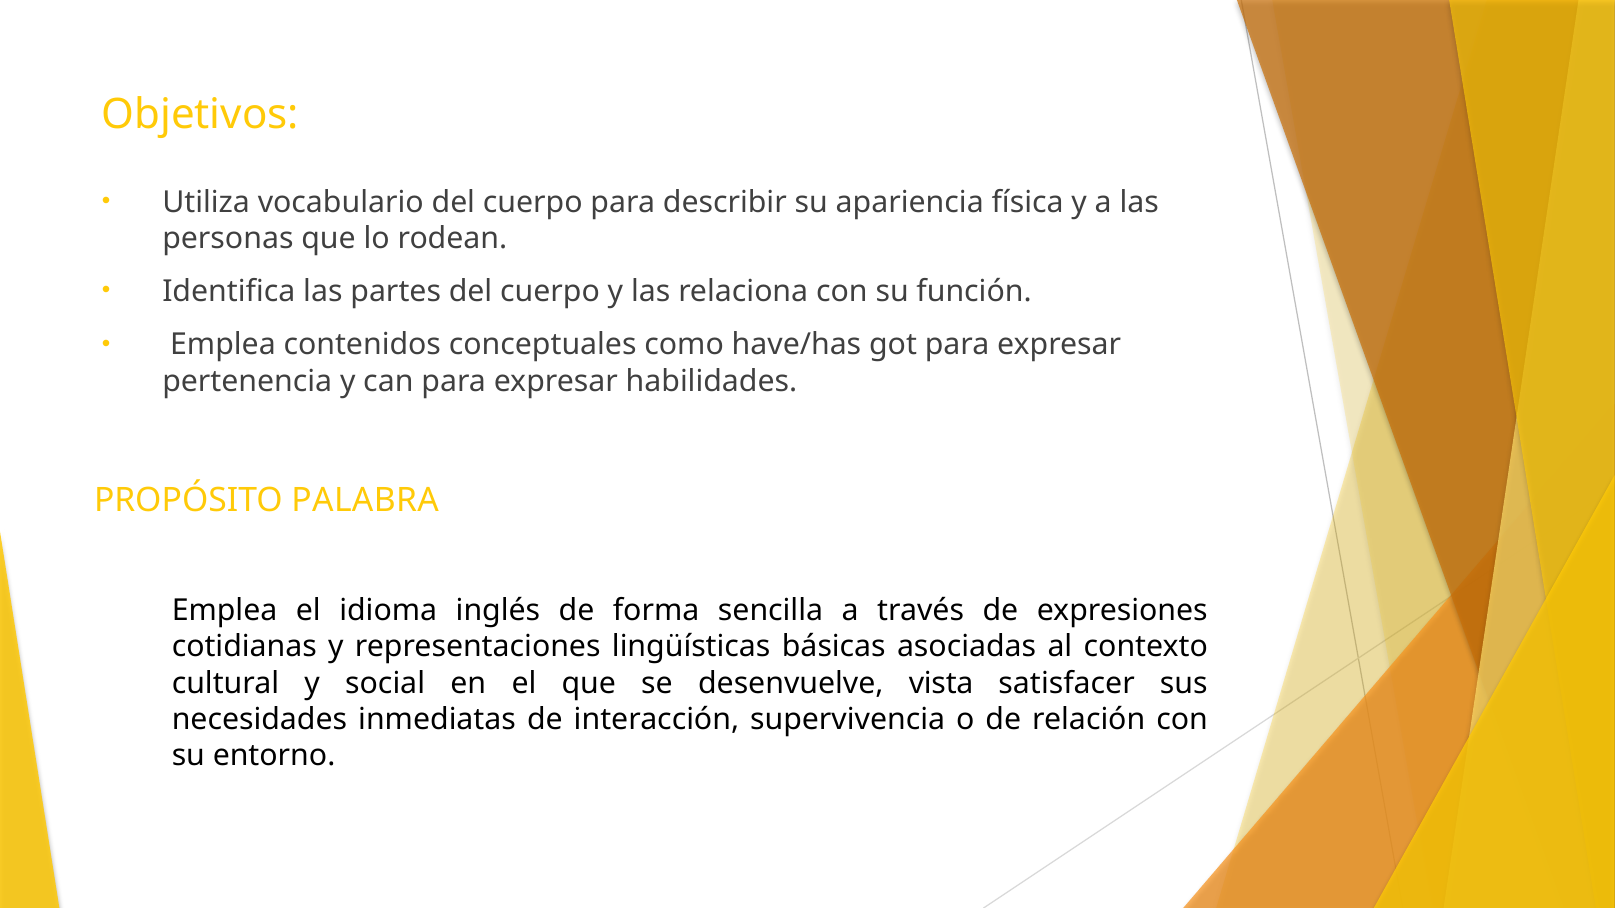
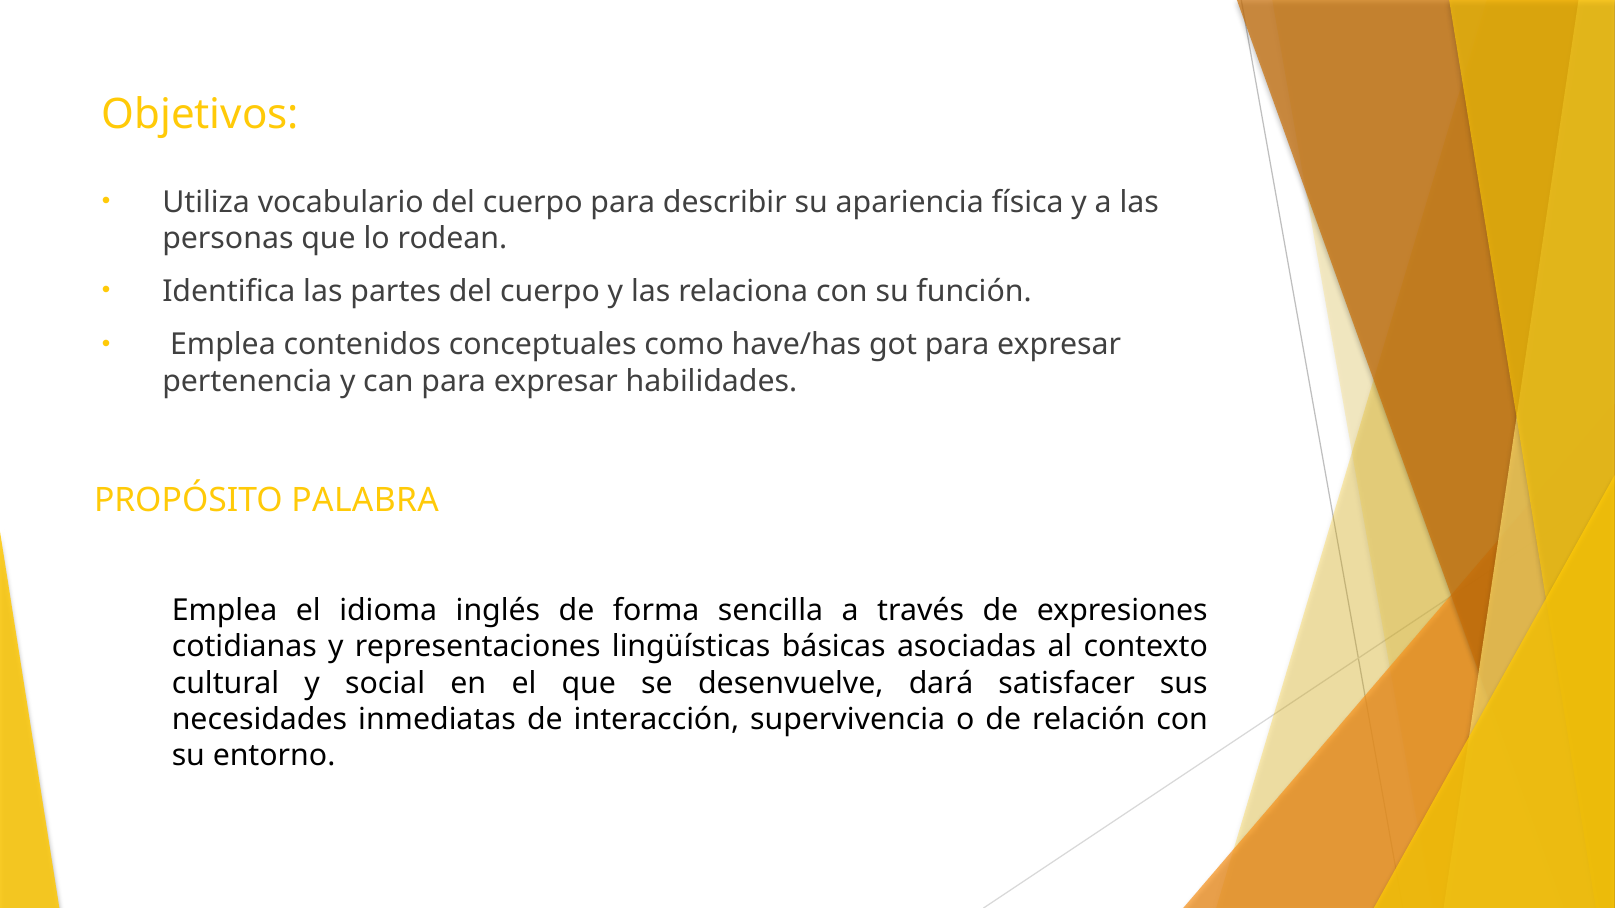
vista: vista -> dará
